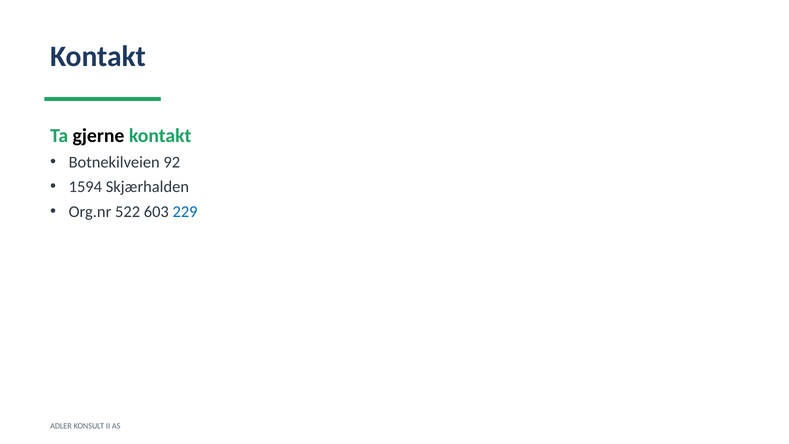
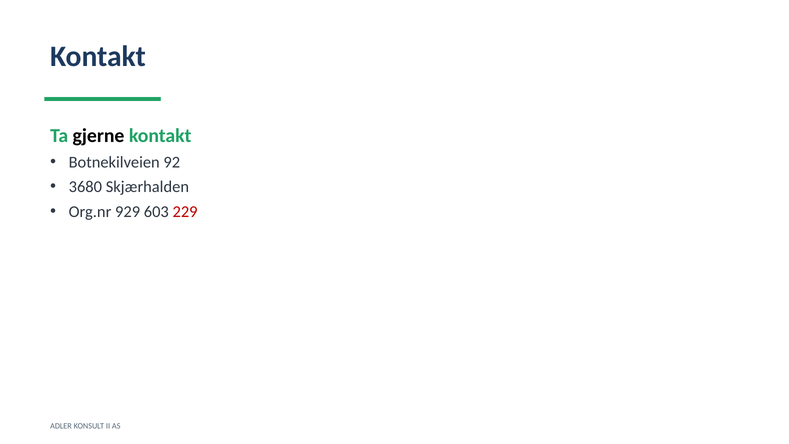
1594: 1594 -> 3680
522: 522 -> 929
229 colour: blue -> red
